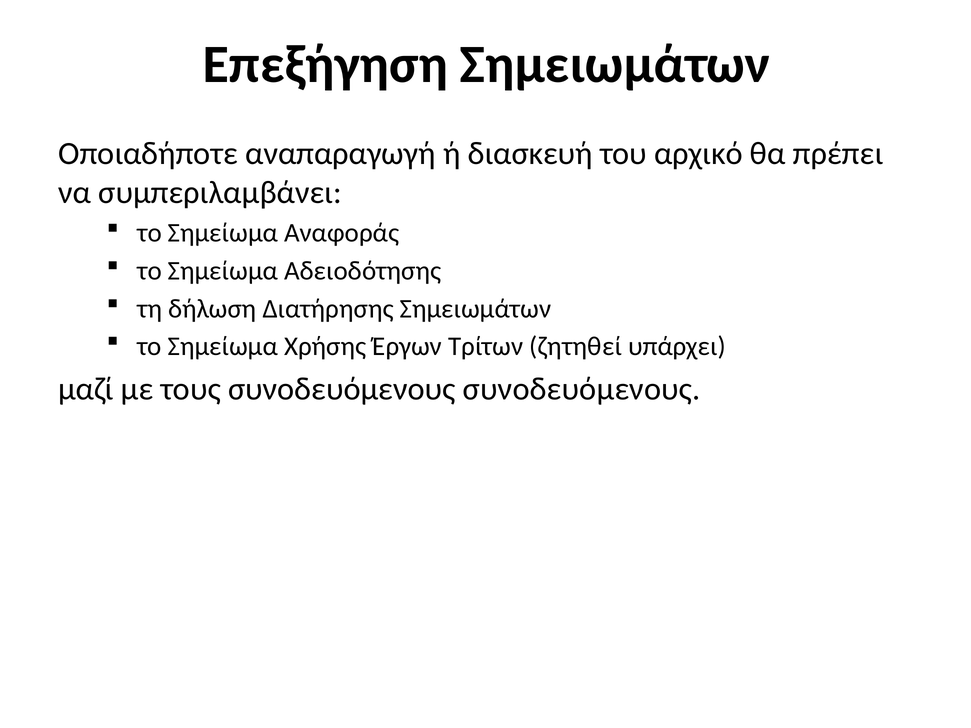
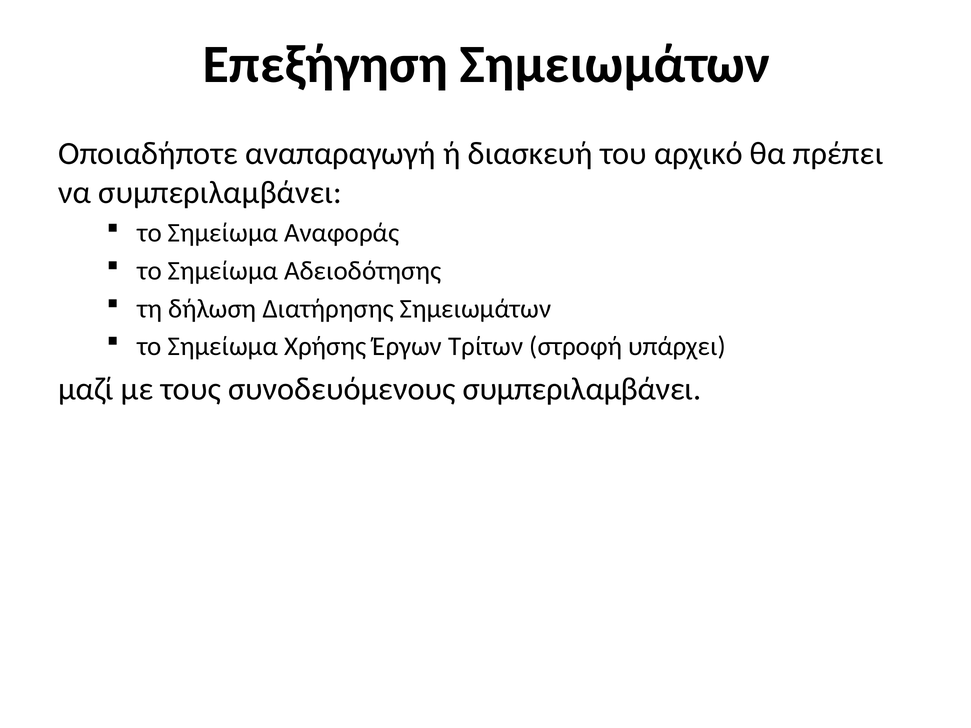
ζητηθεί: ζητηθεί -> στροφή
συνοδευόμενους συνοδευόμενους: συνοδευόμενους -> συμπεριλαμβάνει
